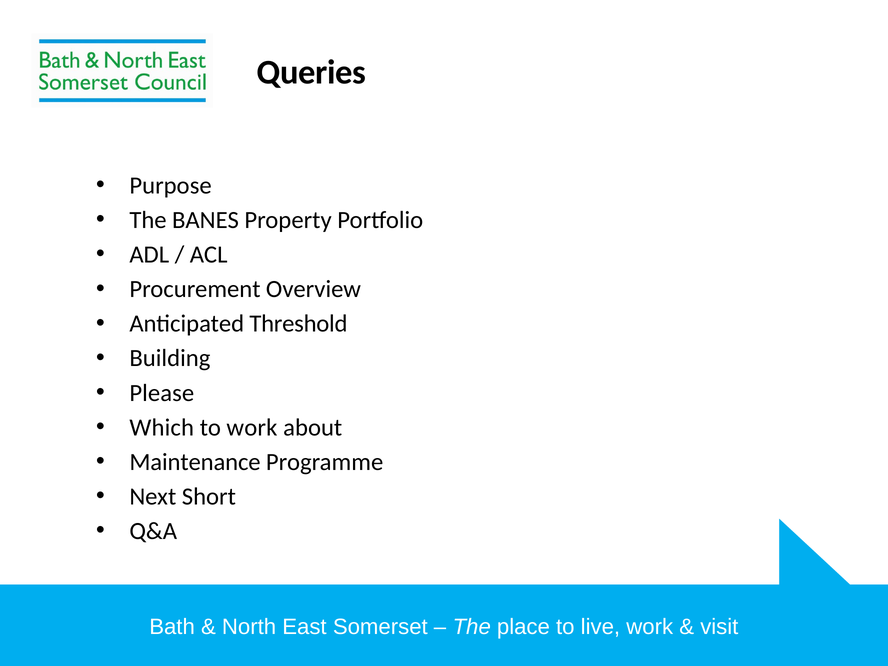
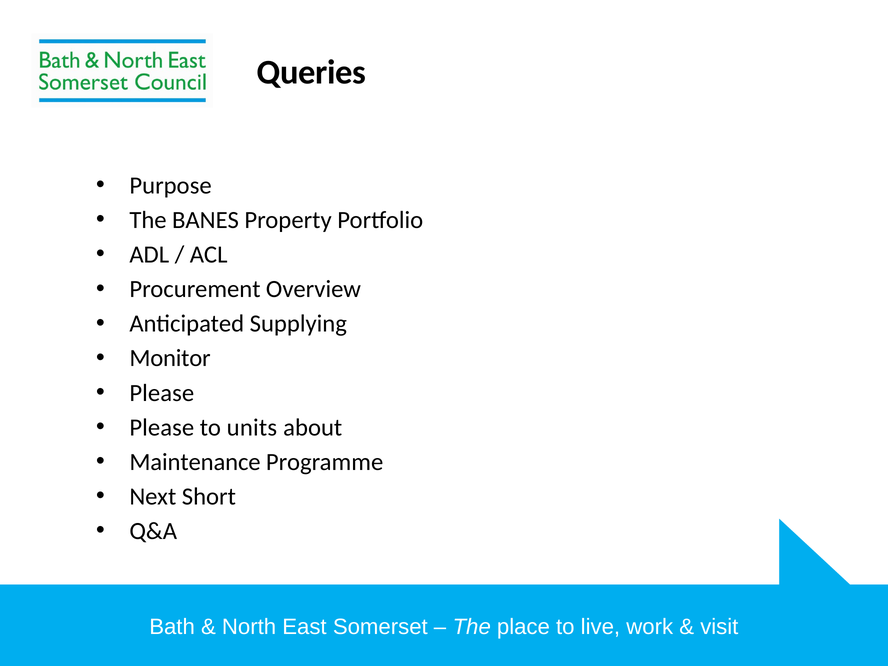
Threshold: Threshold -> Supplying
Building: Building -> Monitor
Which at (162, 427): Which -> Please
to work: work -> units
